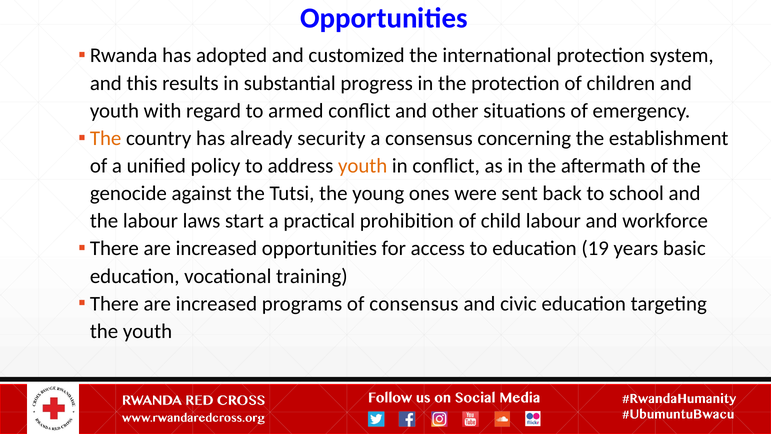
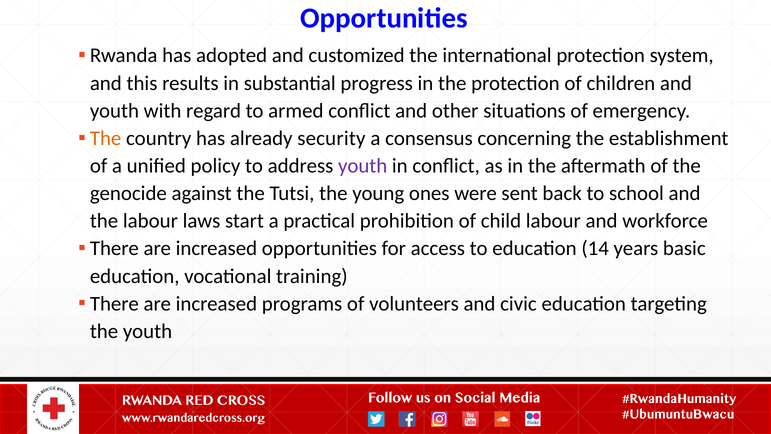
youth at (363, 166) colour: orange -> purple
19: 19 -> 14
of consensus: consensus -> volunteers
